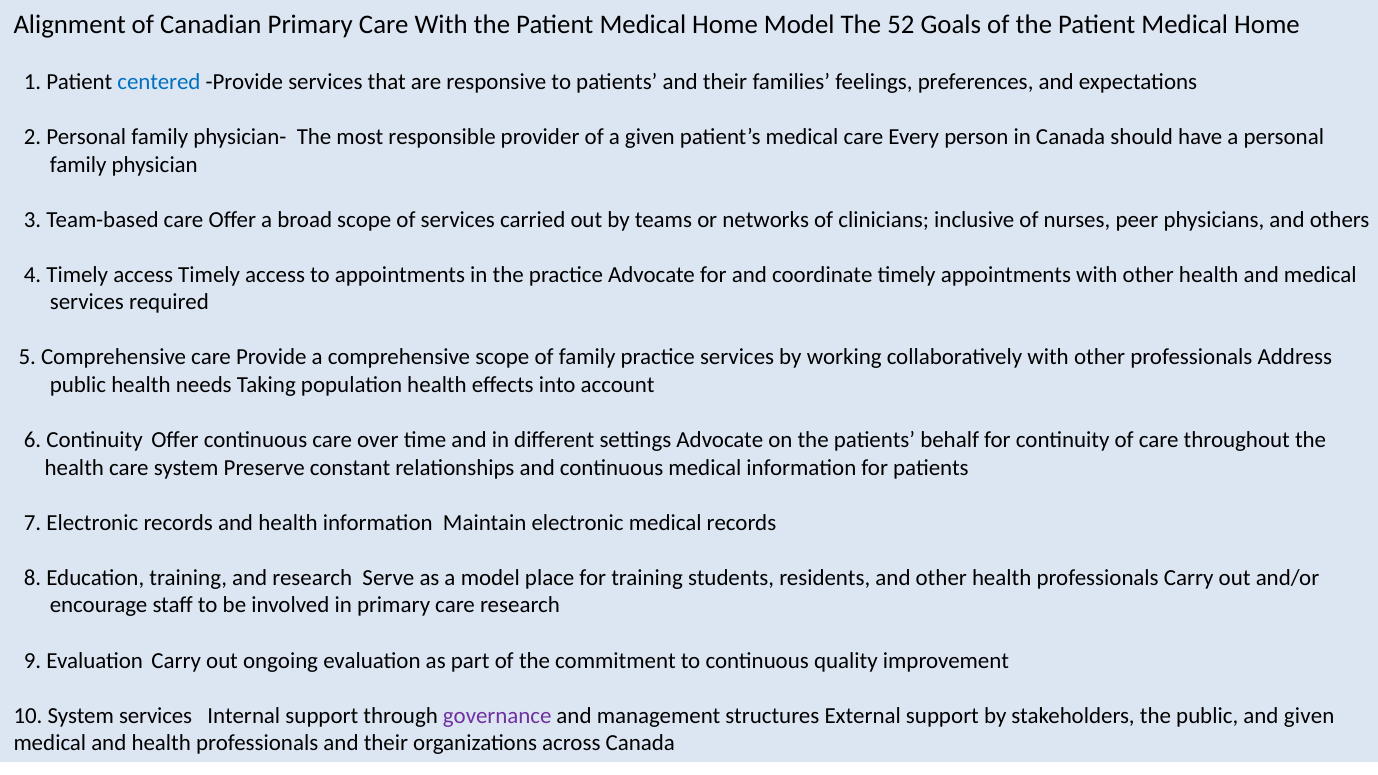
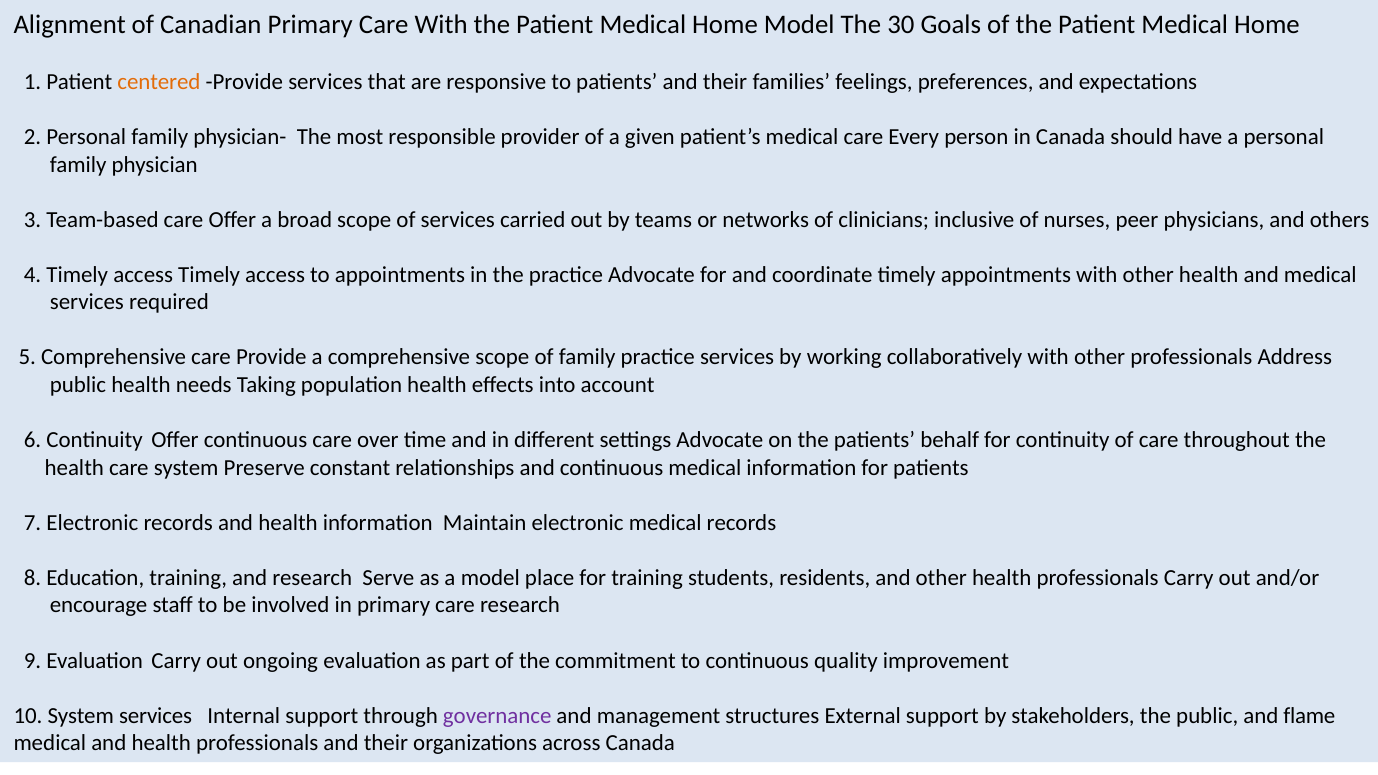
52: 52 -> 30
centered colour: blue -> orange
and given: given -> flame
